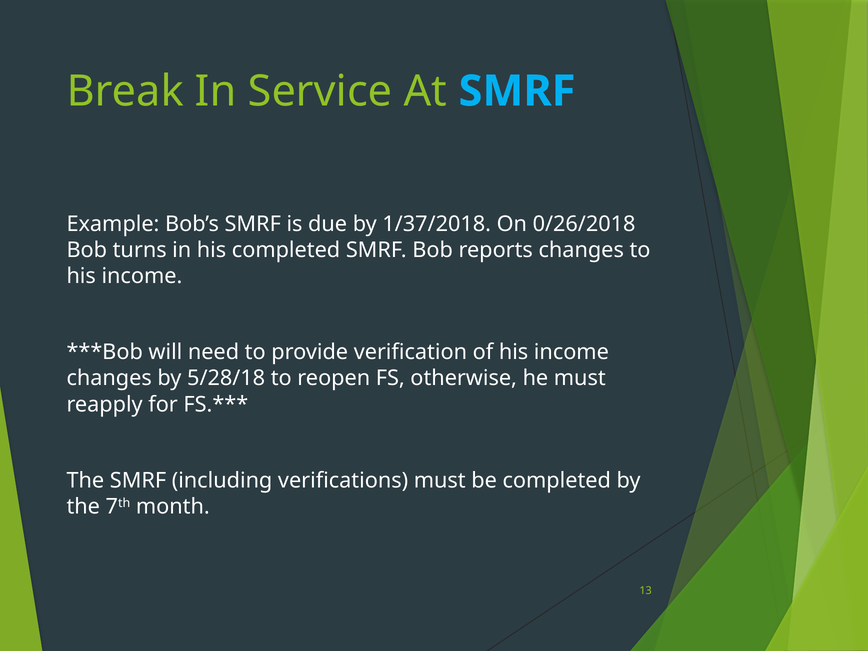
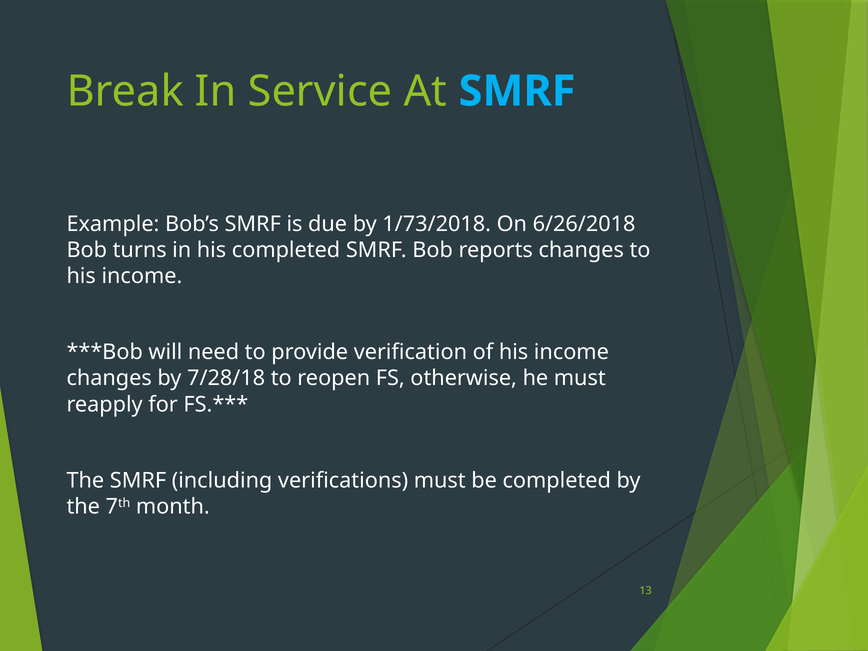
1/37/2018: 1/37/2018 -> 1/73/2018
0/26/2018: 0/26/2018 -> 6/26/2018
5/28/18: 5/28/18 -> 7/28/18
